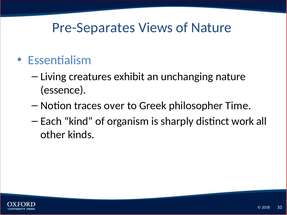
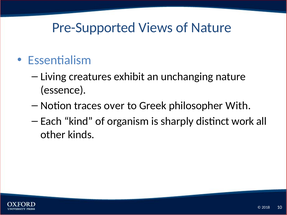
Pre-Separates: Pre-Separates -> Pre-Supported
Time: Time -> With
